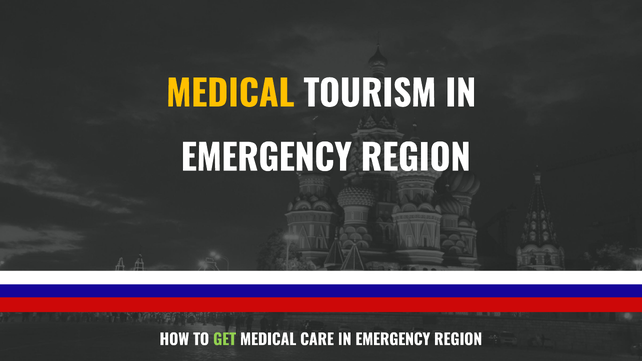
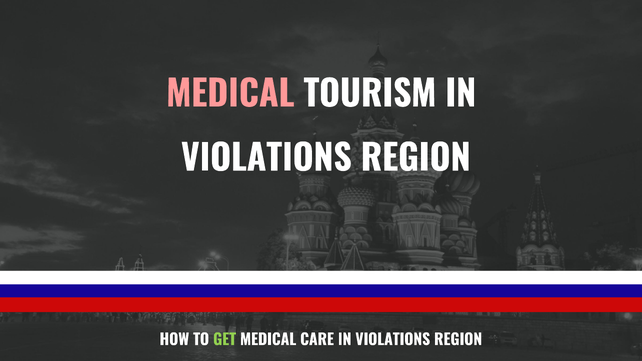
MEDICAL at (230, 95) colour: yellow -> pink
EMERGENCY at (266, 159): EMERGENCY -> VIOLATIONS
CARE IN EMERGENCY: EMERGENCY -> VIOLATIONS
